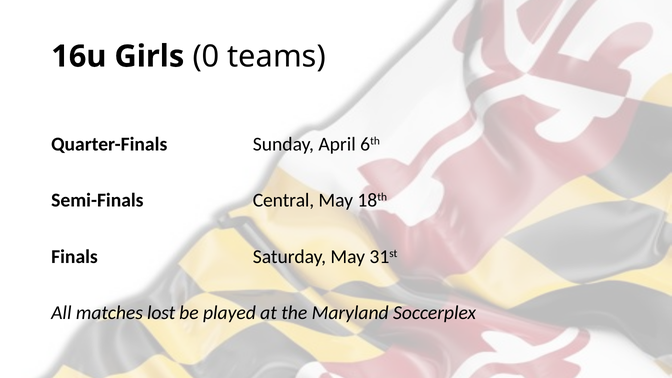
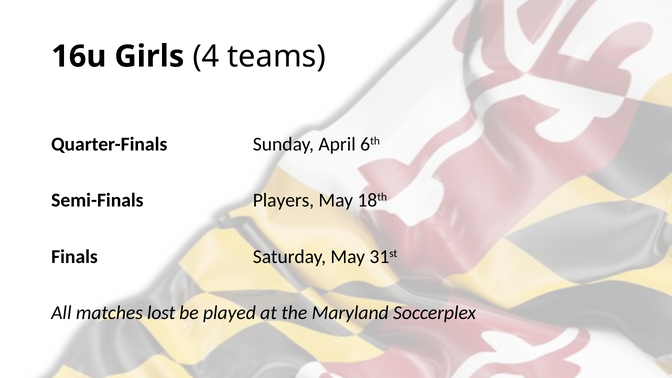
0: 0 -> 4
Central: Central -> Players
